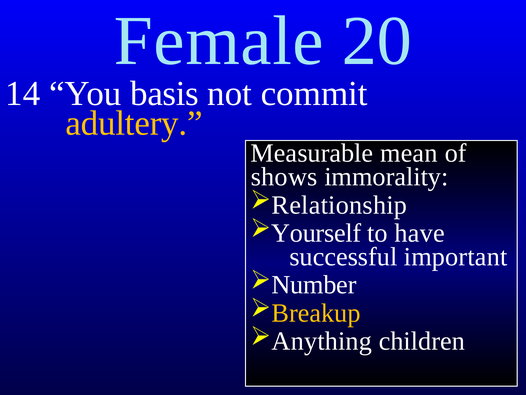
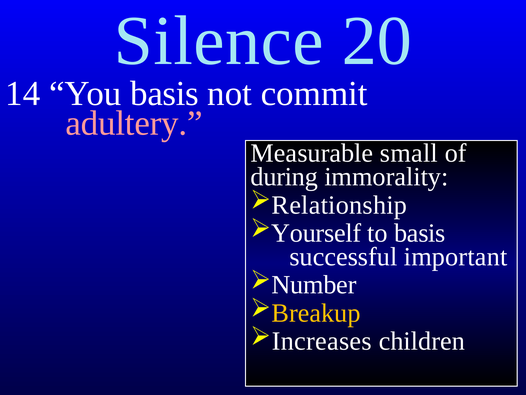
Female: Female -> Silence
adultery colour: yellow -> pink
mean: mean -> small
shows: shows -> during
to have: have -> basis
Anything: Anything -> Increases
